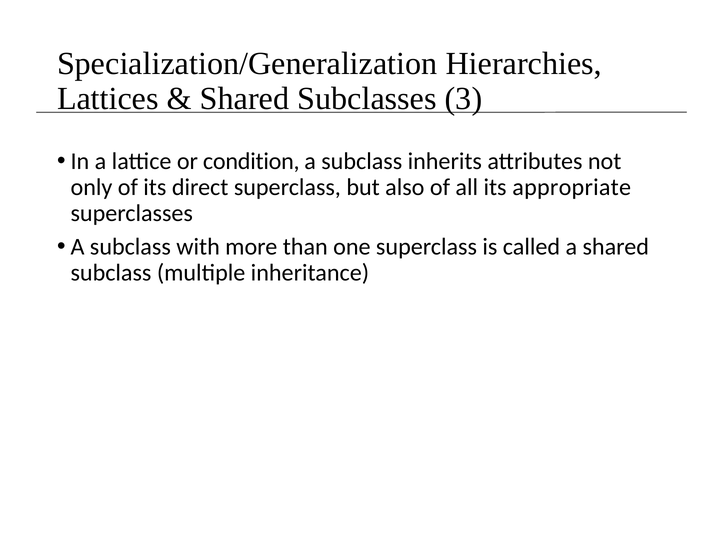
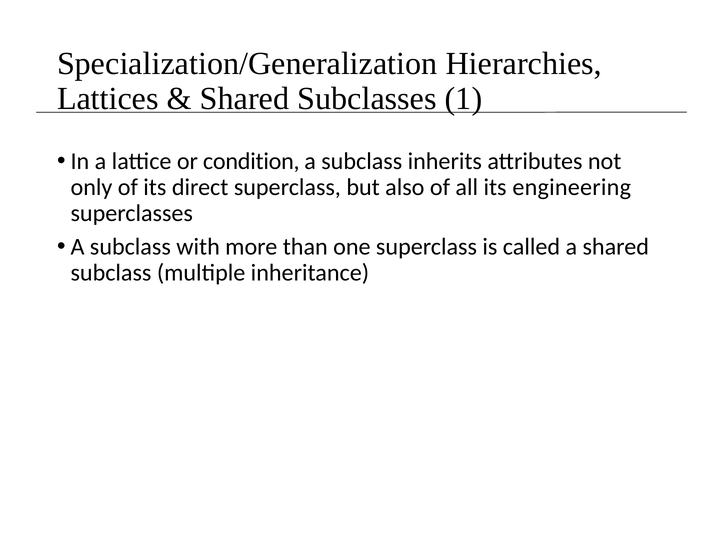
3: 3 -> 1
appropriate: appropriate -> engineering
